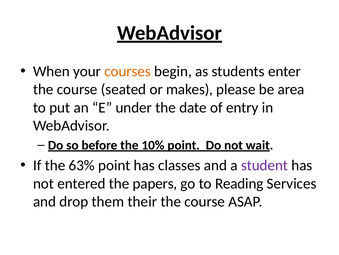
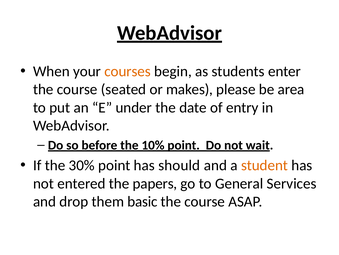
63%: 63% -> 30%
classes: classes -> should
student colour: purple -> orange
Reading: Reading -> General
their: their -> basic
